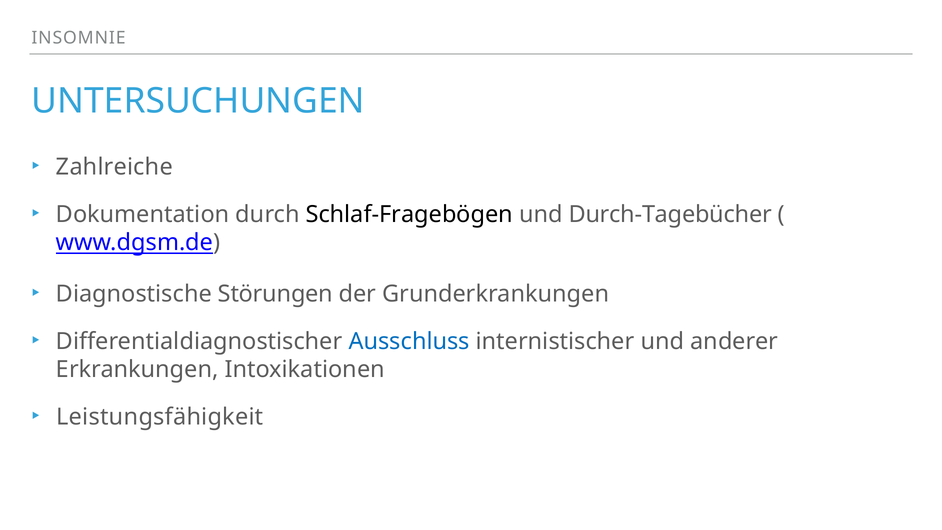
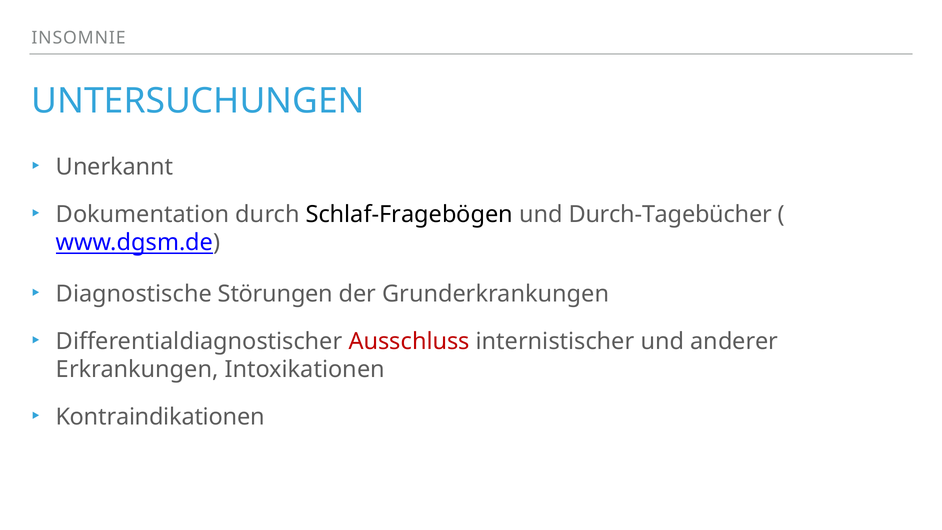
Zahlreiche: Zahlreiche -> Unerkannt
Ausschluss colour: blue -> red
Leistungsfähigkeit: Leistungsfähigkeit -> Kontraindikationen
